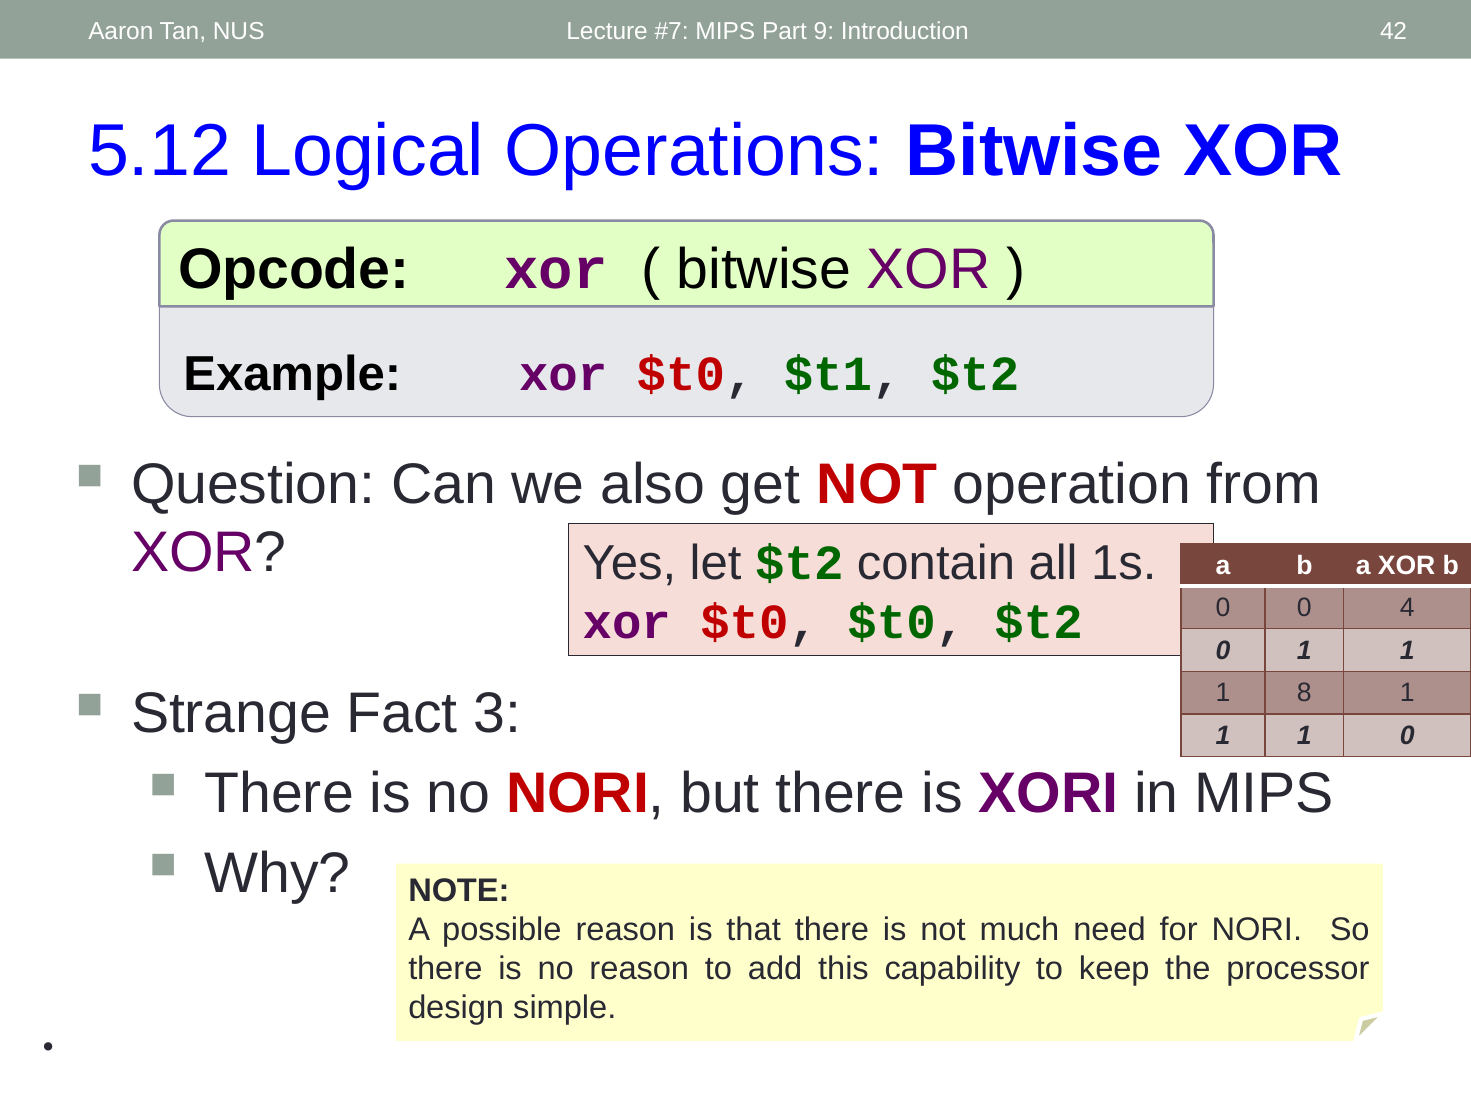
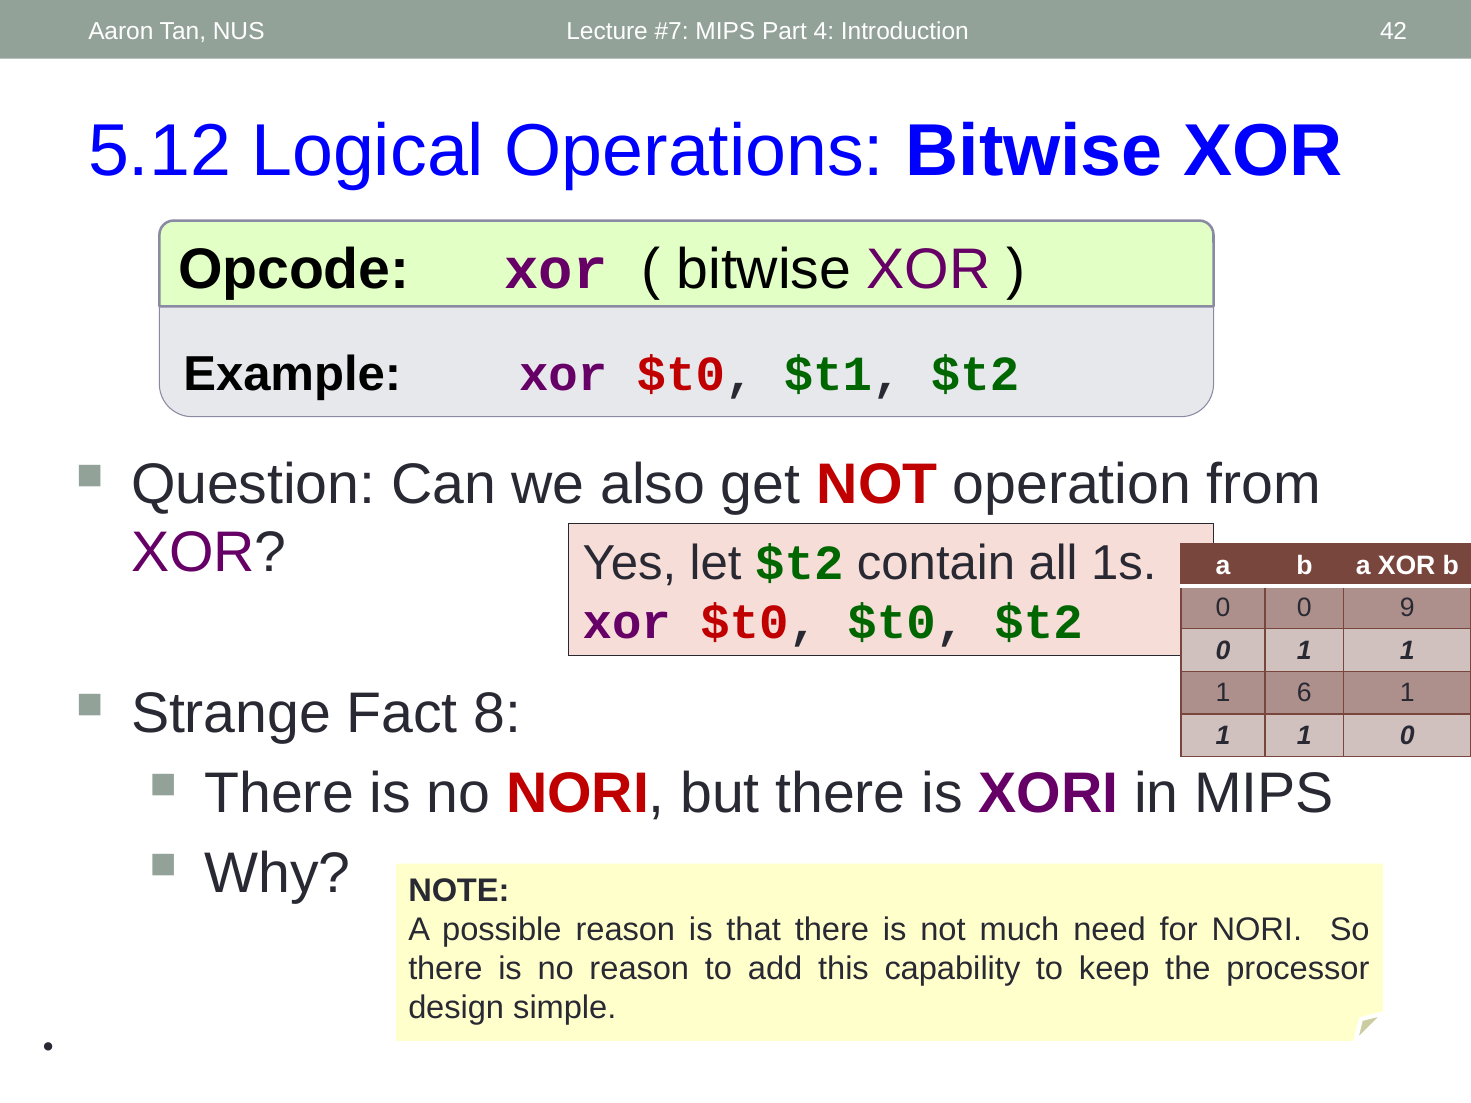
9: 9 -> 4
4: 4 -> 9
8: 8 -> 6
3: 3 -> 8
